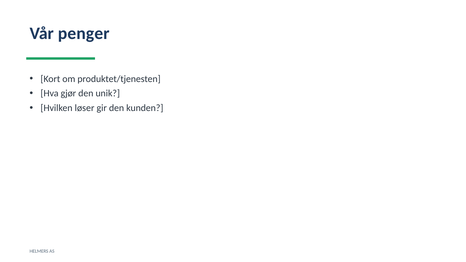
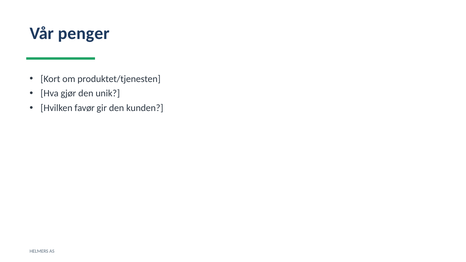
løser: løser -> favør
